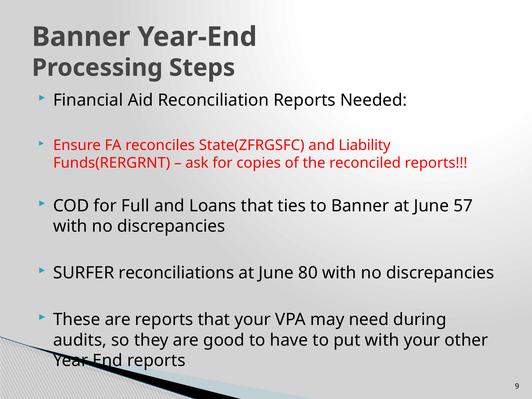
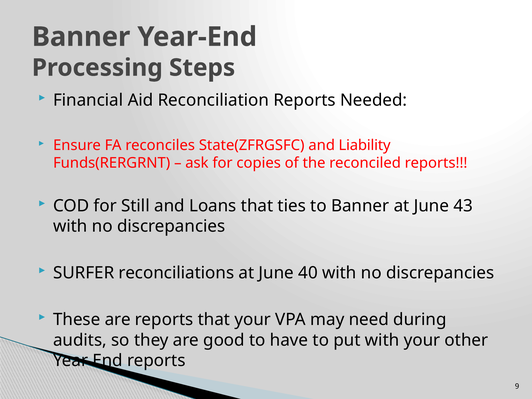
Full: Full -> Still
57: 57 -> 43
80: 80 -> 40
